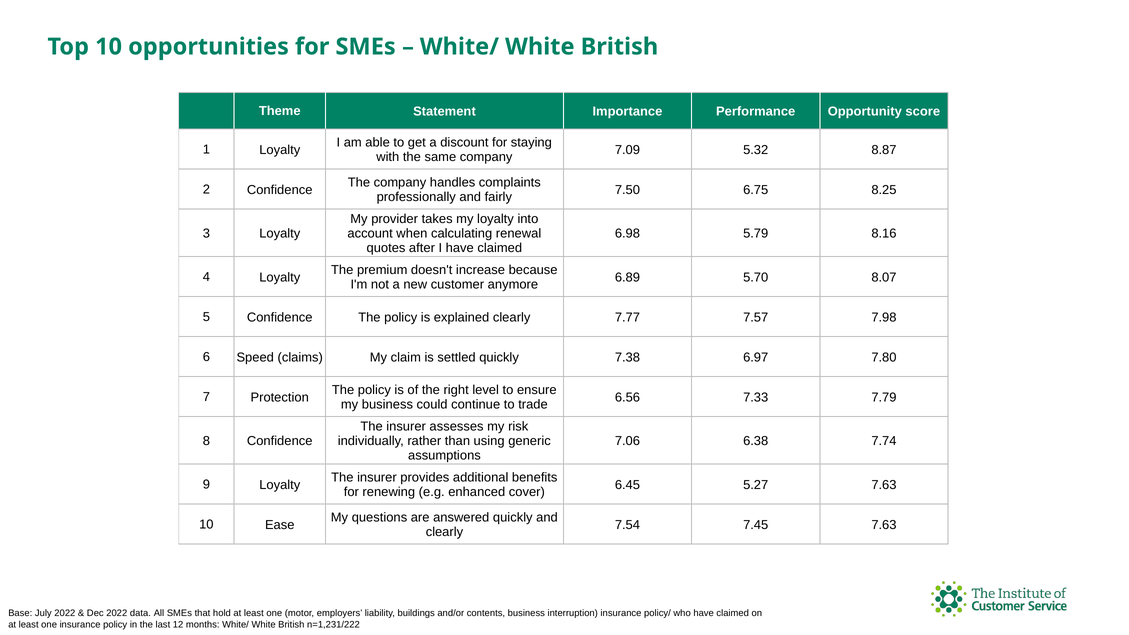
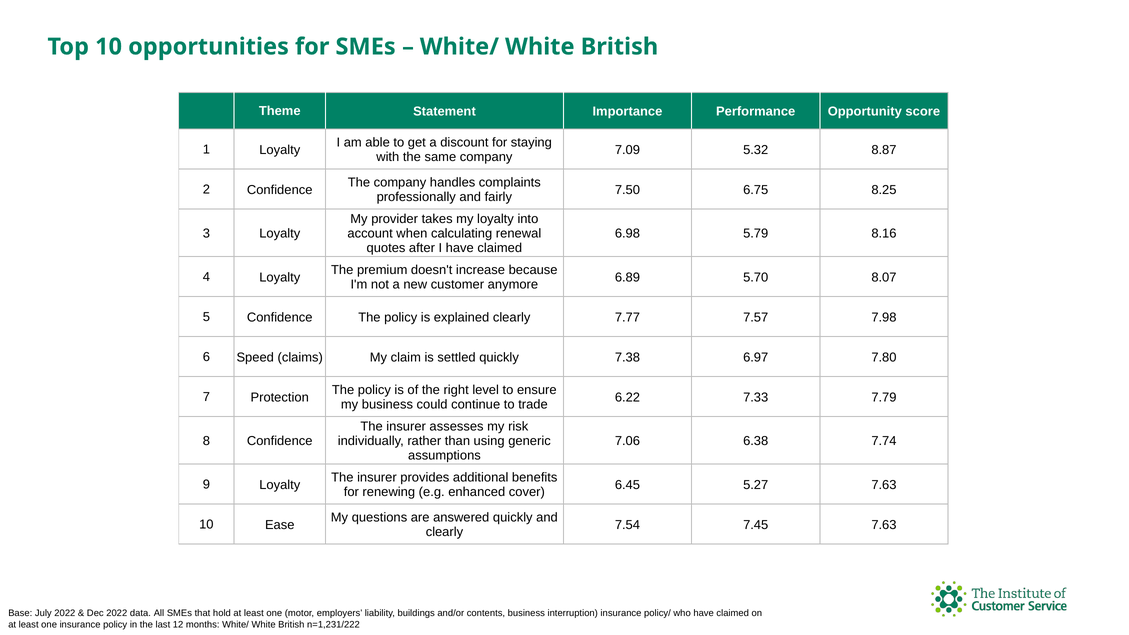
6.56: 6.56 -> 6.22
